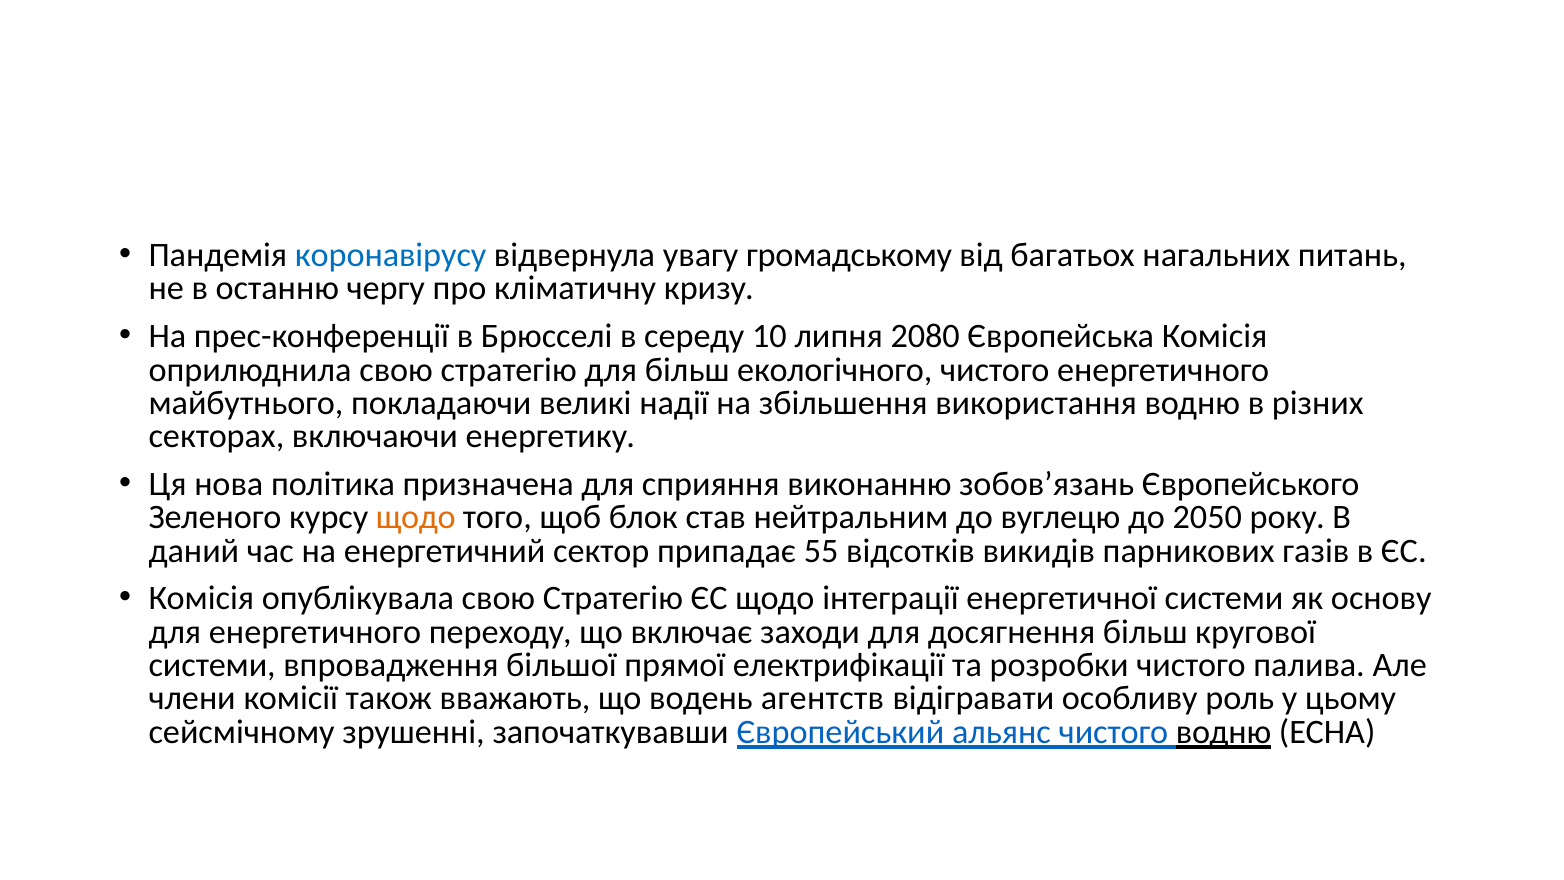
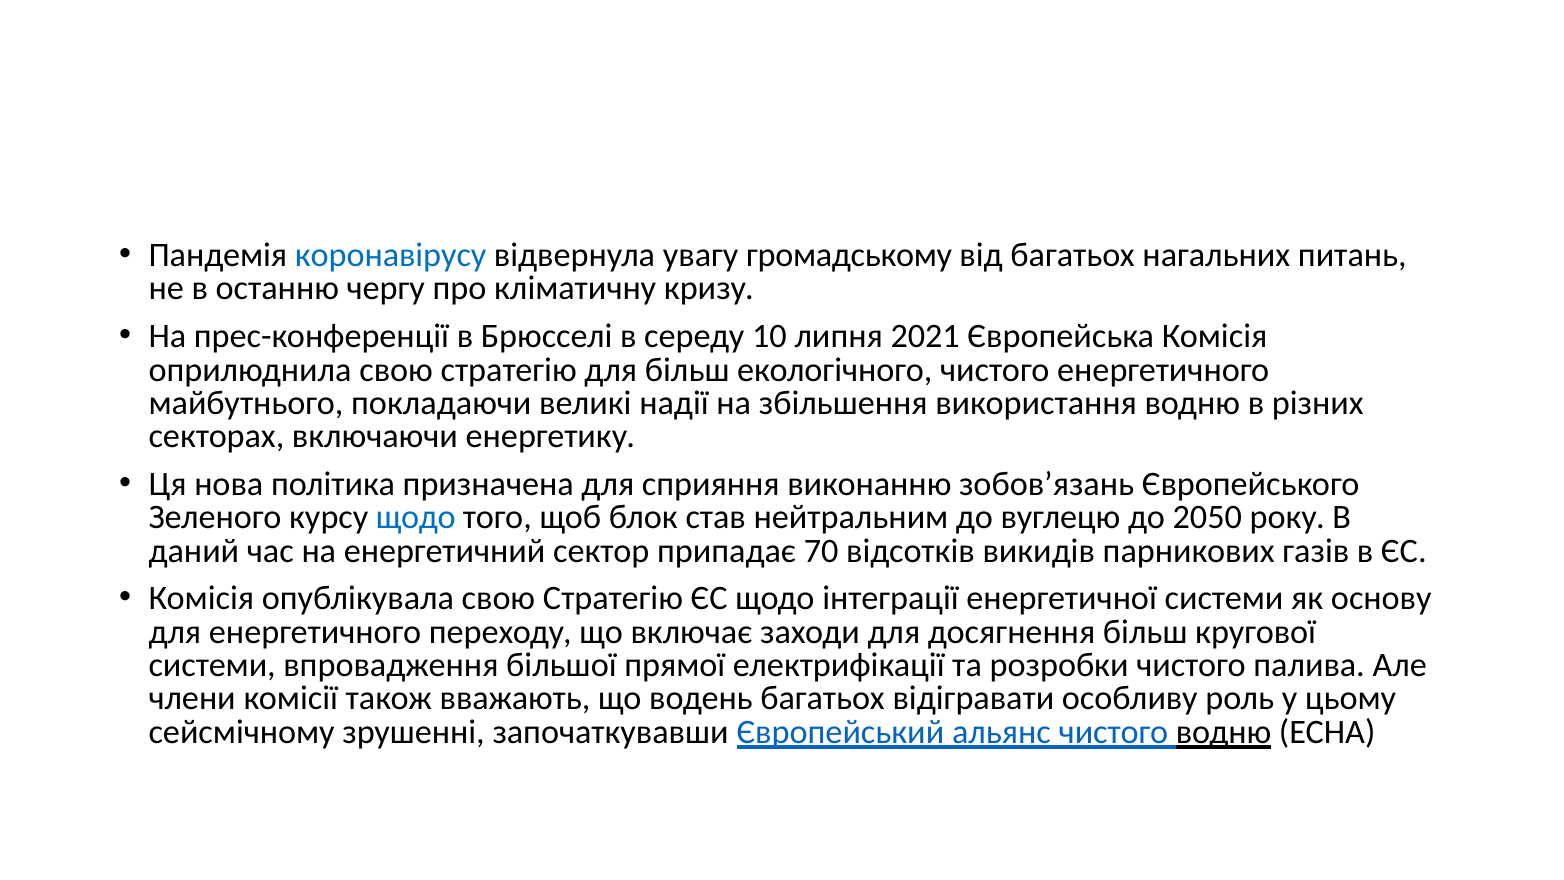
2080: 2080 -> 2021
щодо at (416, 517) colour: orange -> blue
55: 55 -> 70
водень агентств: агентств -> багатьох
